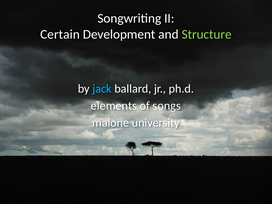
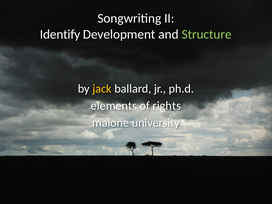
Certain: Certain -> Identify
jack colour: light blue -> yellow
songs: songs -> rights
